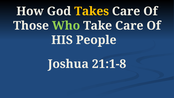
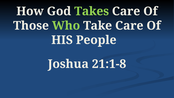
Takes colour: yellow -> light green
